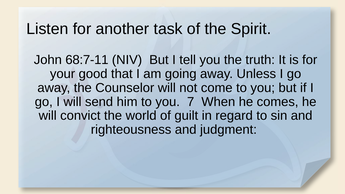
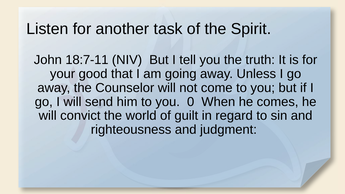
68:7-11: 68:7-11 -> 18:7-11
7: 7 -> 0
